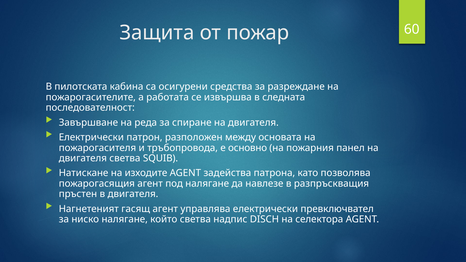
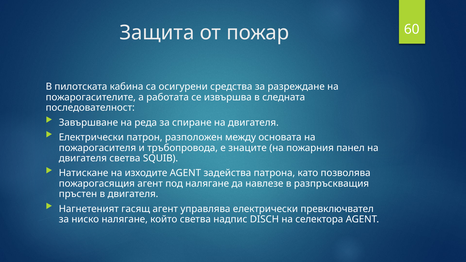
основно: основно -> знаците
